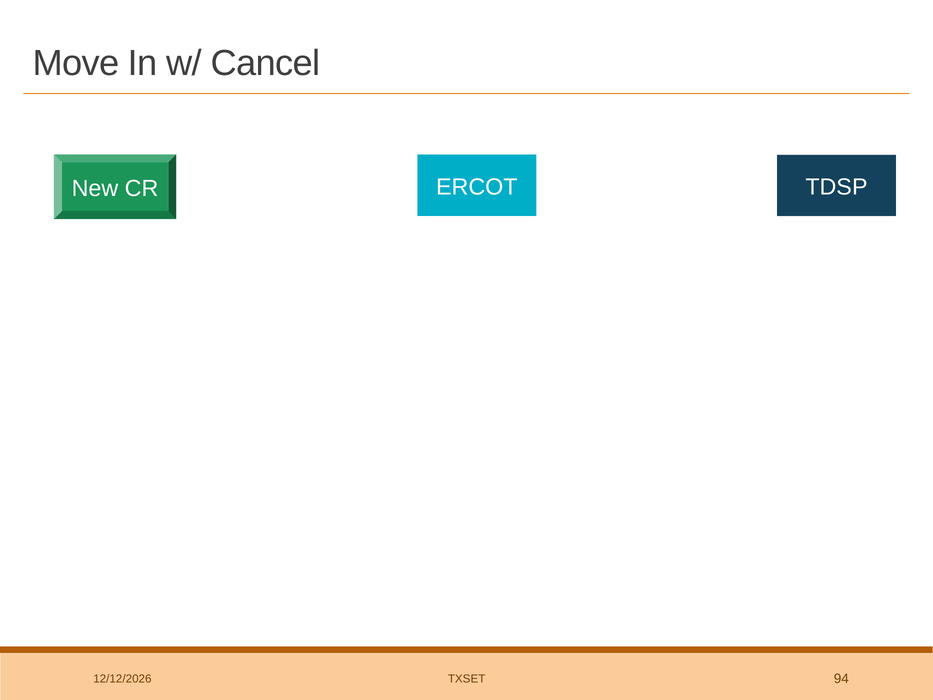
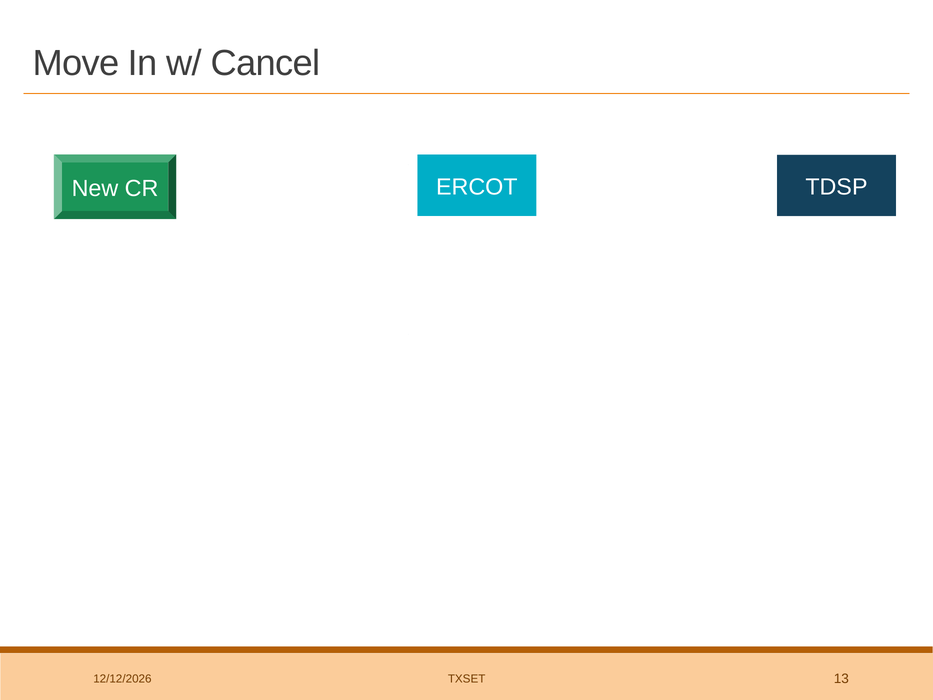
94: 94 -> 13
